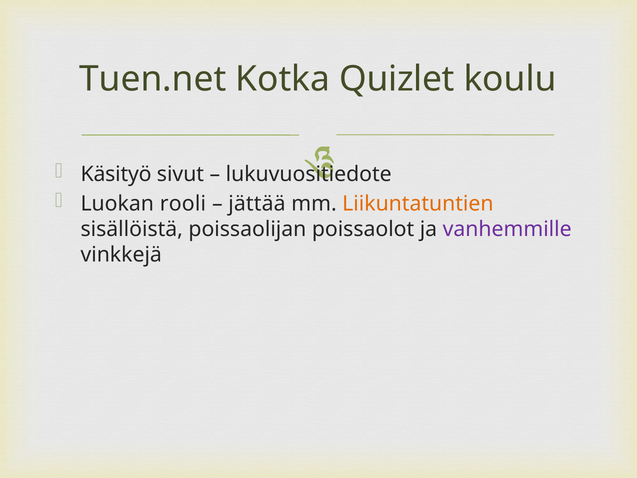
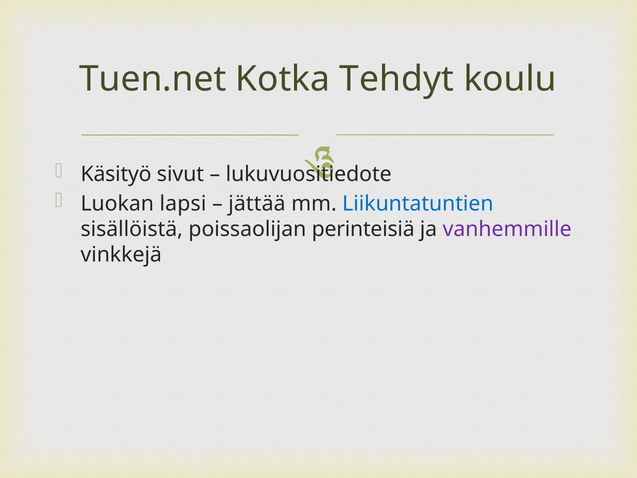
Quizlet: Quizlet -> Tehdyt
rooli: rooli -> lapsi
Liikuntatuntien colour: orange -> blue
poissaolot: poissaolot -> perinteisiä
